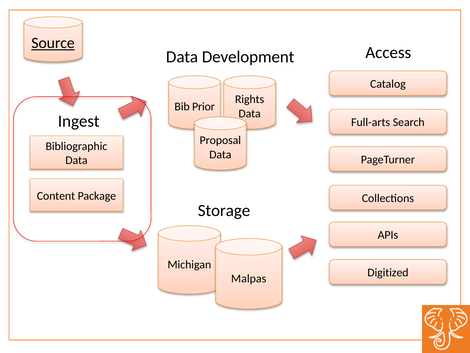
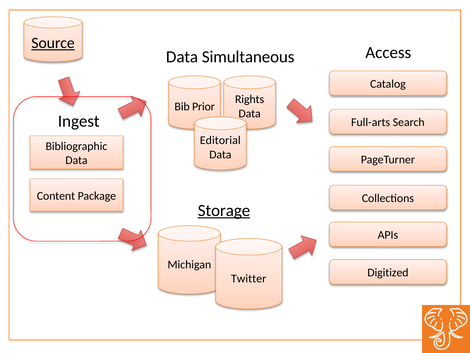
Development: Development -> Simultaneous
Proposal: Proposal -> Editorial
Storage underline: none -> present
Malpas: Malpas -> Twitter
